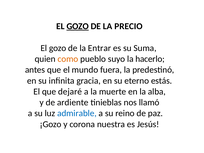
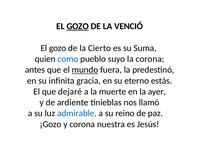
PRECIO: PRECIO -> VENCIÓ
Entrar: Entrar -> Cierto
como colour: orange -> blue
la hacerlo: hacerlo -> corona
mundo underline: none -> present
alba: alba -> ayer
